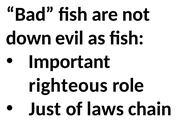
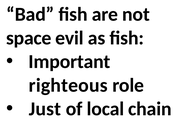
down: down -> space
laws: laws -> local
